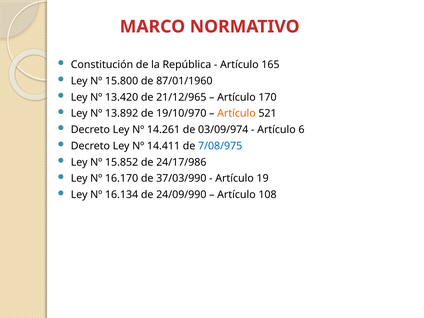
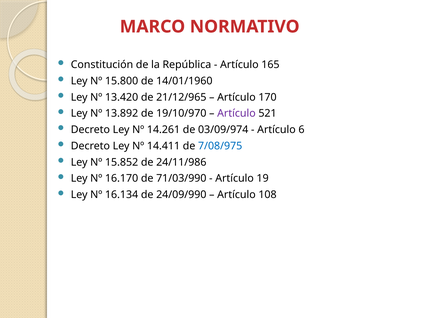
87/01/1960: 87/01/1960 -> 14/01/1960
Artículo at (236, 113) colour: orange -> purple
24/17/986: 24/17/986 -> 24/11/986
37/03/990: 37/03/990 -> 71/03/990
